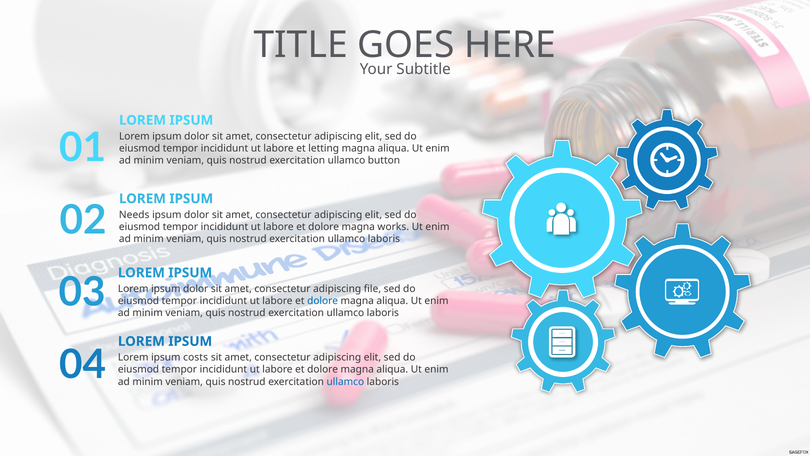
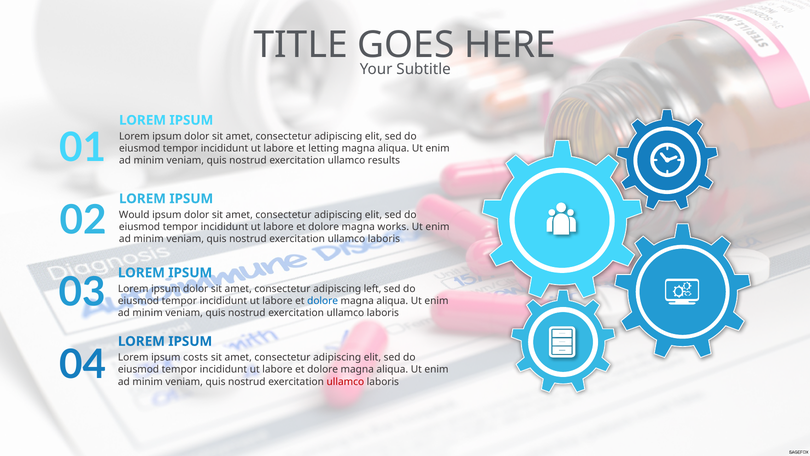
button: button -> results
Needs: Needs -> Would
file: file -> left
ullamco at (345, 381) colour: blue -> red
